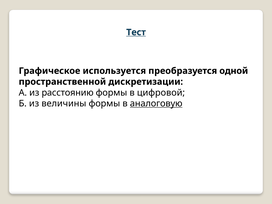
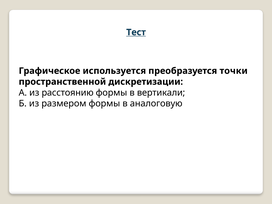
одной: одной -> точки
цифровой: цифровой -> вертикали
величины: величины -> размером
аналоговую underline: present -> none
